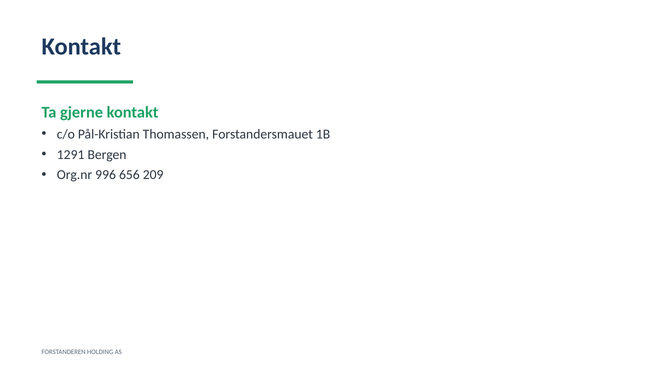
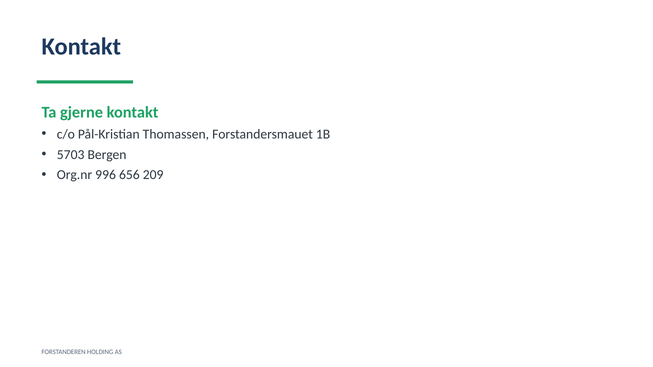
1291: 1291 -> 5703
